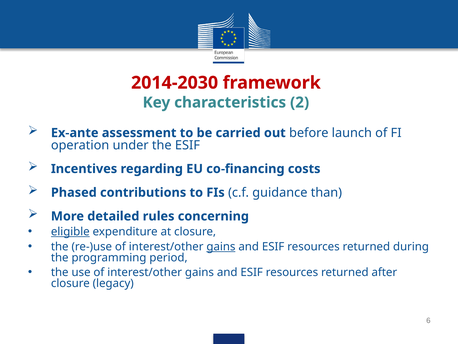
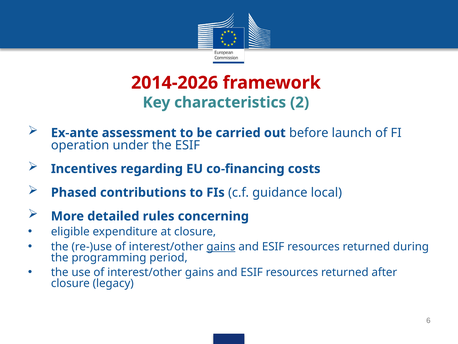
2014-2030: 2014-2030 -> 2014-2026
than: than -> local
eligible underline: present -> none
